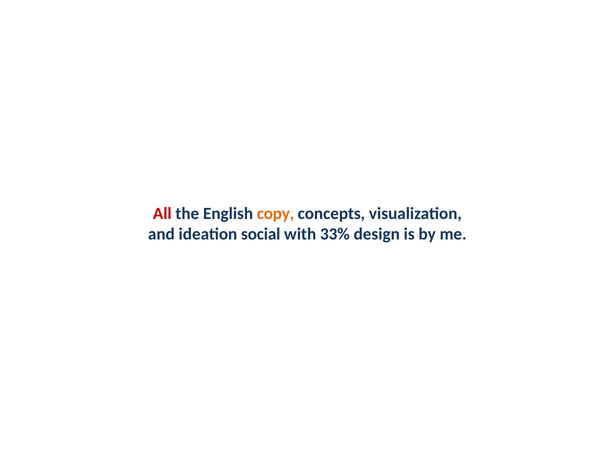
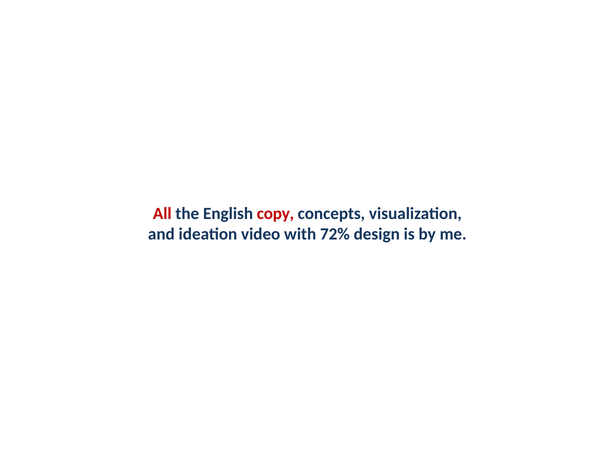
copy colour: orange -> red
social: social -> video
33%: 33% -> 72%
